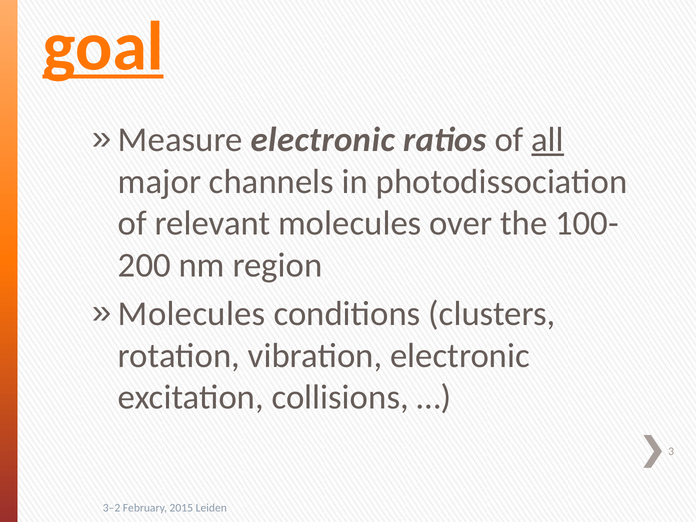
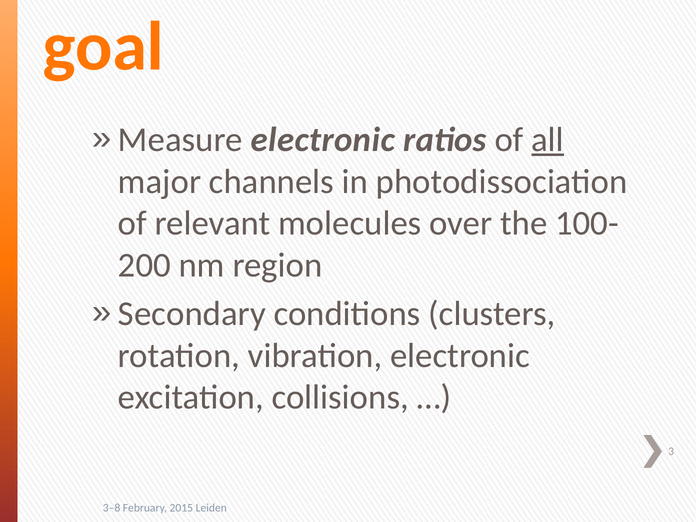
goal underline: present -> none
Molecules at (192, 314): Molecules -> Secondary
3–2: 3–2 -> 3–8
